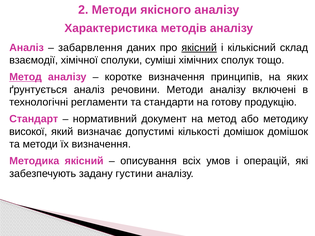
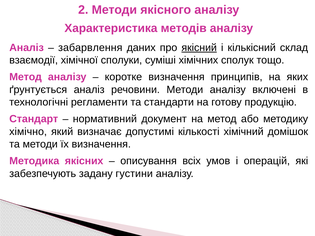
Метод at (26, 77) underline: present -> none
високої: високої -> хімічно
кількості домішок: домішок -> хімічний
Методика якісний: якісний -> якісних
